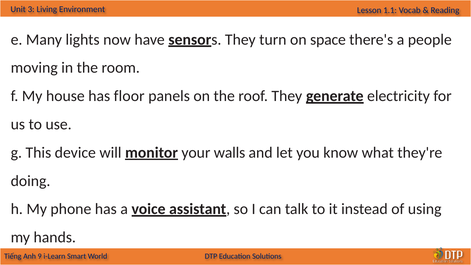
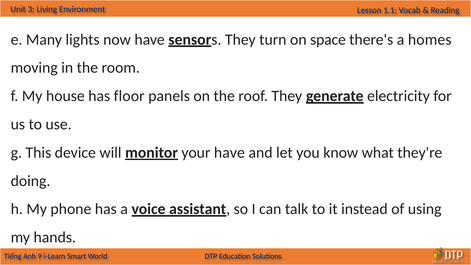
people: people -> homes
your walls: walls -> have
